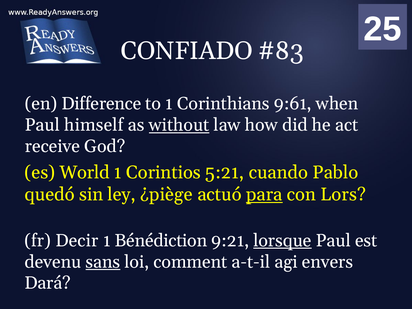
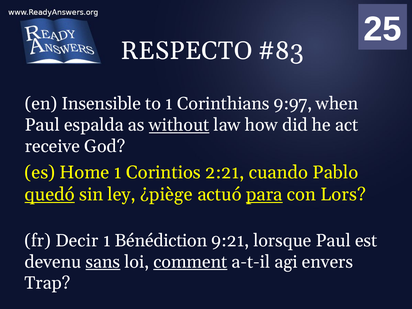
CONFIADO: CONFIADO -> RESPECTO
Difference: Difference -> Insensible
9:61: 9:61 -> 9:97
himself: himself -> espalda
World: World -> Home
5:21: 5:21 -> 2:21
quedó underline: none -> present
lorsque underline: present -> none
comment underline: none -> present
Dará: Dará -> Trap
